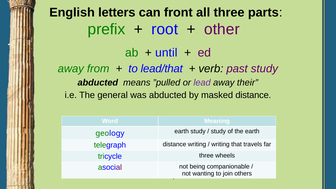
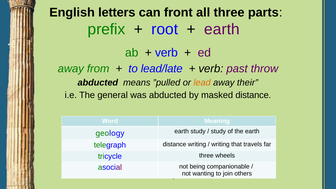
other at (222, 29): other -> earth
until at (166, 53): until -> verb
lead/that: lead/that -> lead/late
past study: study -> throw
lead colour: purple -> orange
